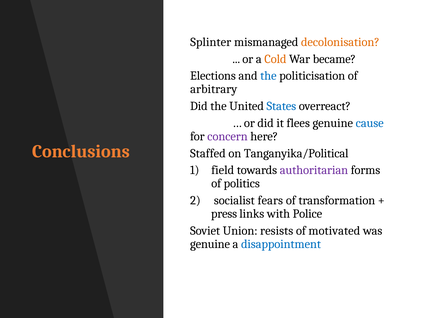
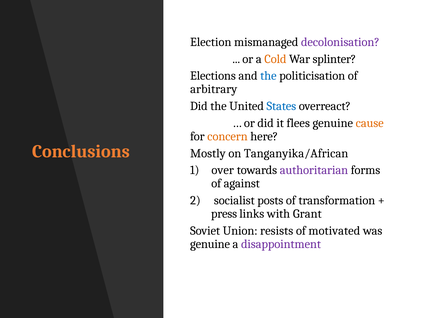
Splinter: Splinter -> Election
decolonisation colour: orange -> purple
became: became -> splinter
cause colour: blue -> orange
concern colour: purple -> orange
Staffed: Staffed -> Mostly
Tanganyika/Political: Tanganyika/Political -> Tanganyika/African
field: field -> over
politics: politics -> against
fears: fears -> posts
Police: Police -> Grant
disappointment colour: blue -> purple
